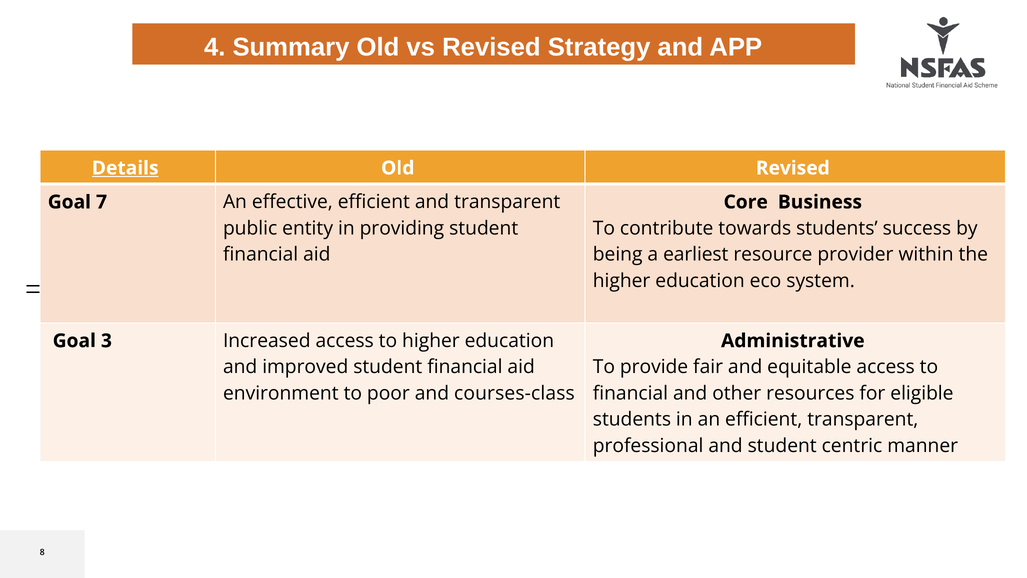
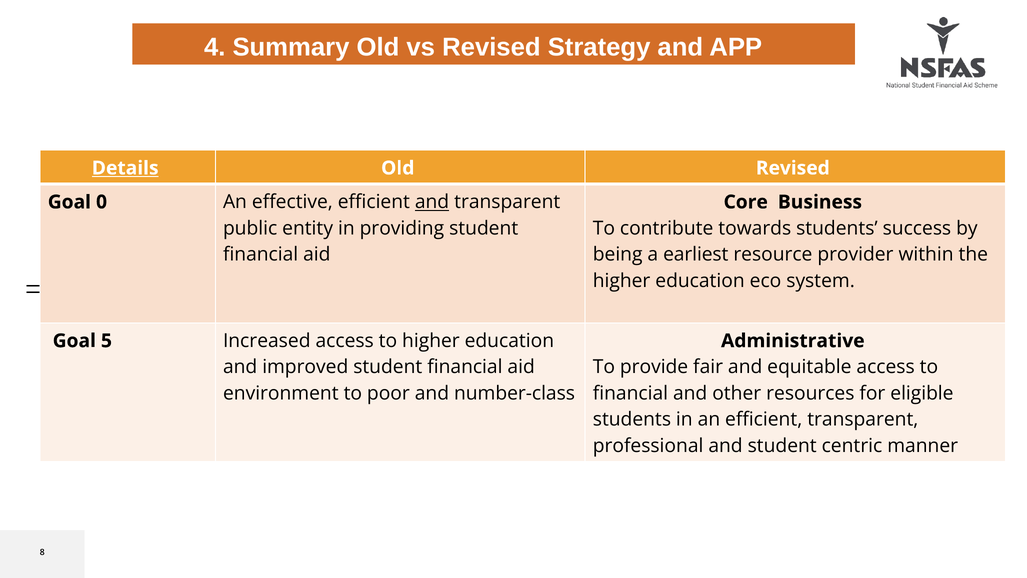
7: 7 -> 0
and at (432, 202) underline: none -> present
3: 3 -> 5
courses-class: courses-class -> number-class
